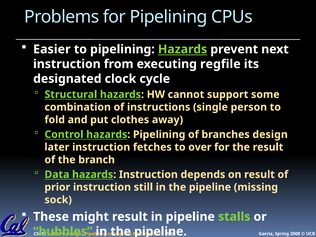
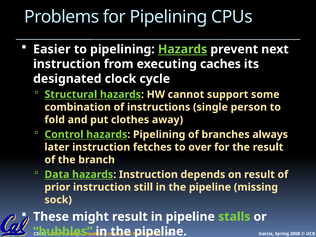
regfile: regfile -> caches
branches design: design -> always
